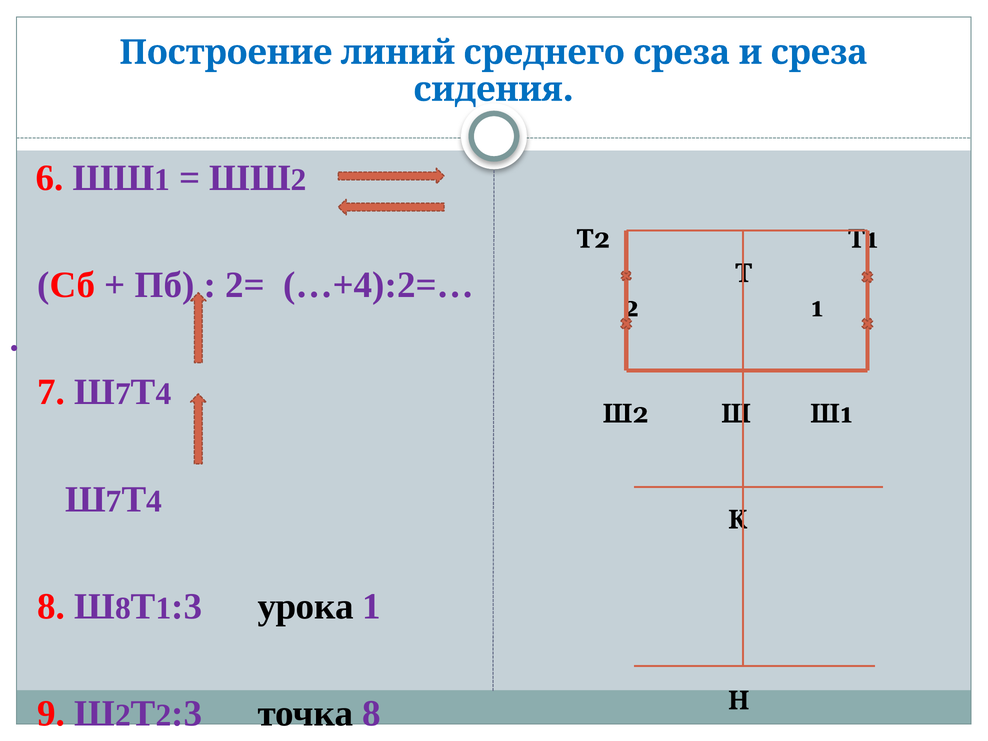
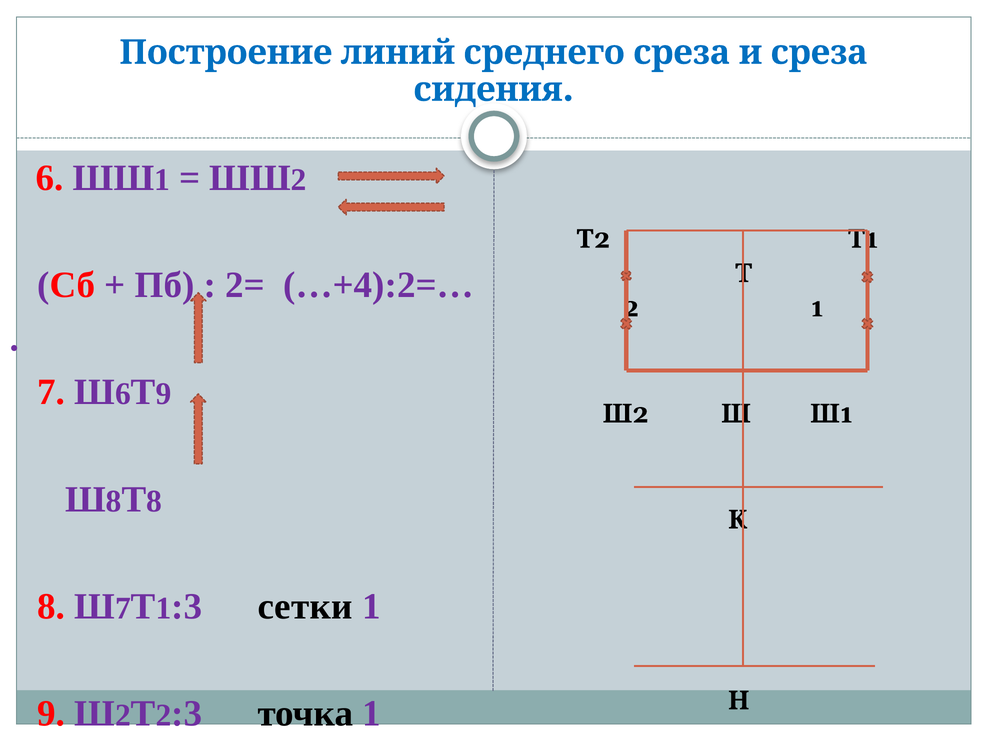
7 Ш 7: 7 -> 6
4 at (164, 394): 4 -> 9
7 at (114, 501): 7 -> 8
4 at (154, 501): 4 -> 8
Ш 8: 8 -> 7
урока: урока -> сетки
точка 8: 8 -> 1
